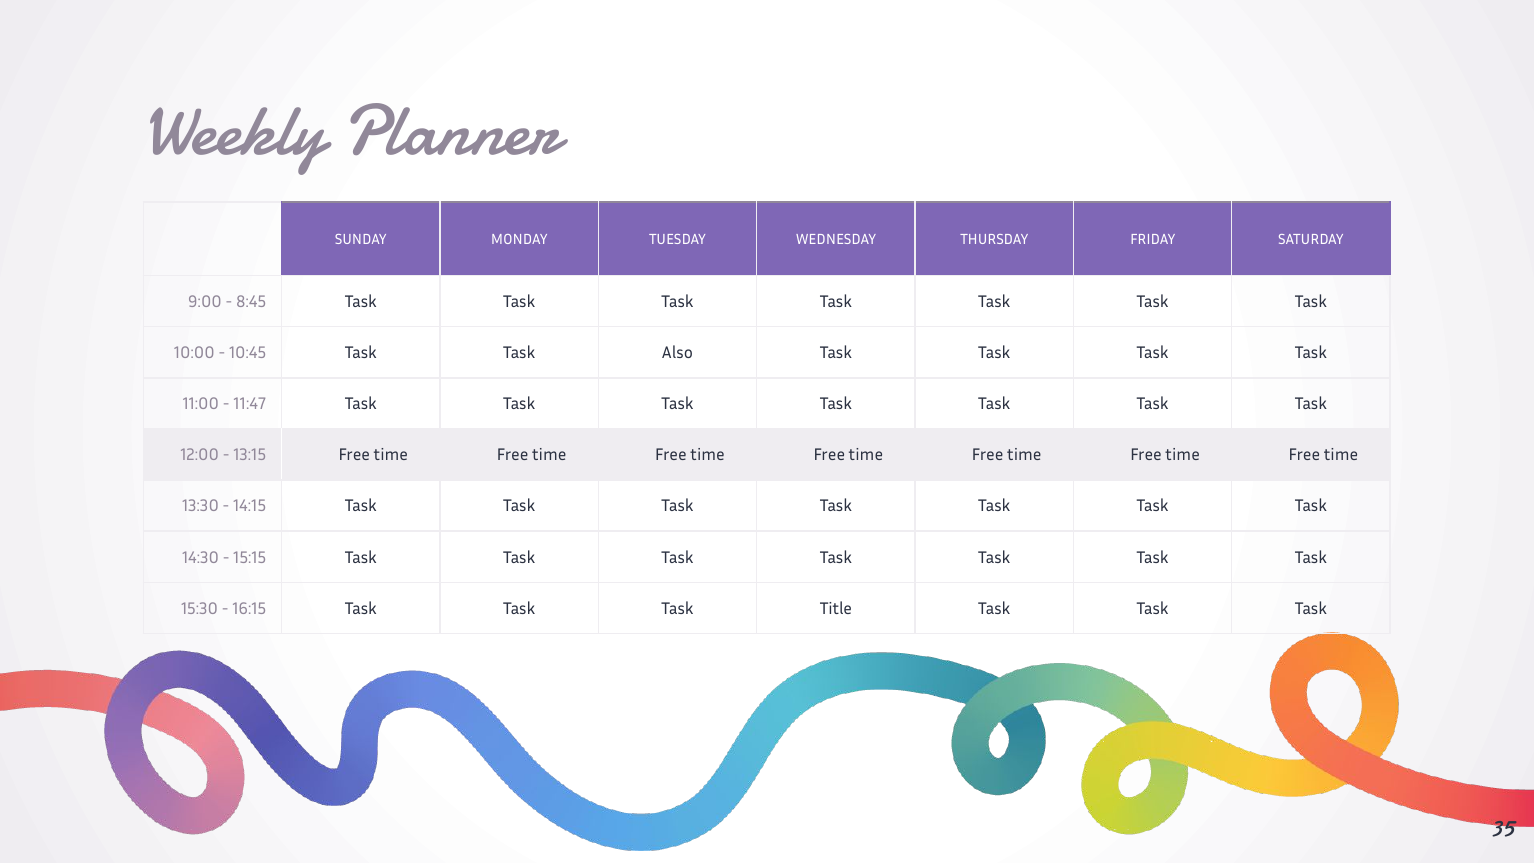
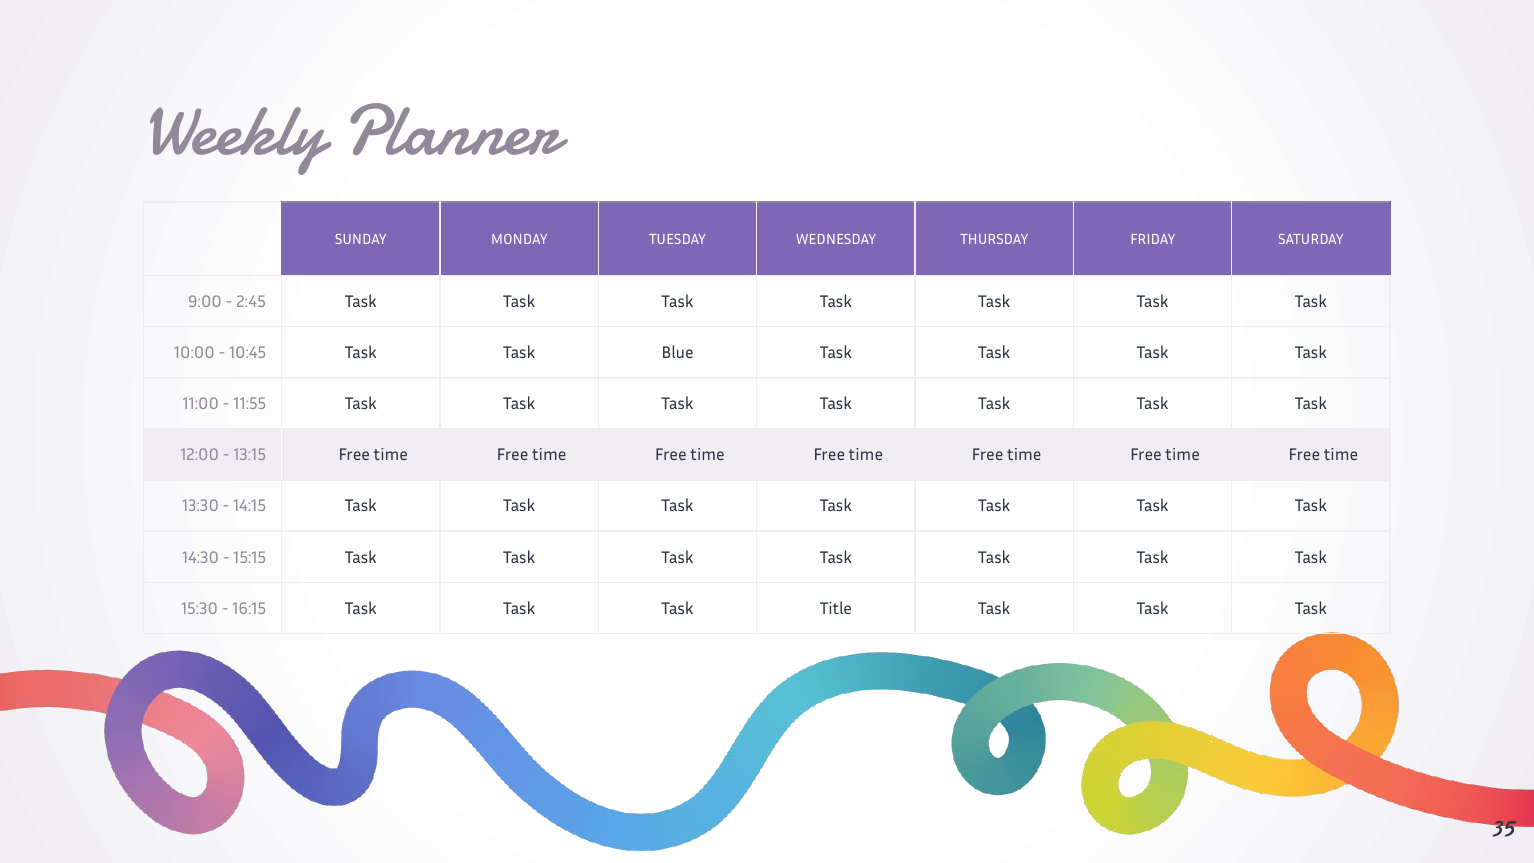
8:45: 8:45 -> 2:45
Also: Also -> Blue
11:47: 11:47 -> 11:55
